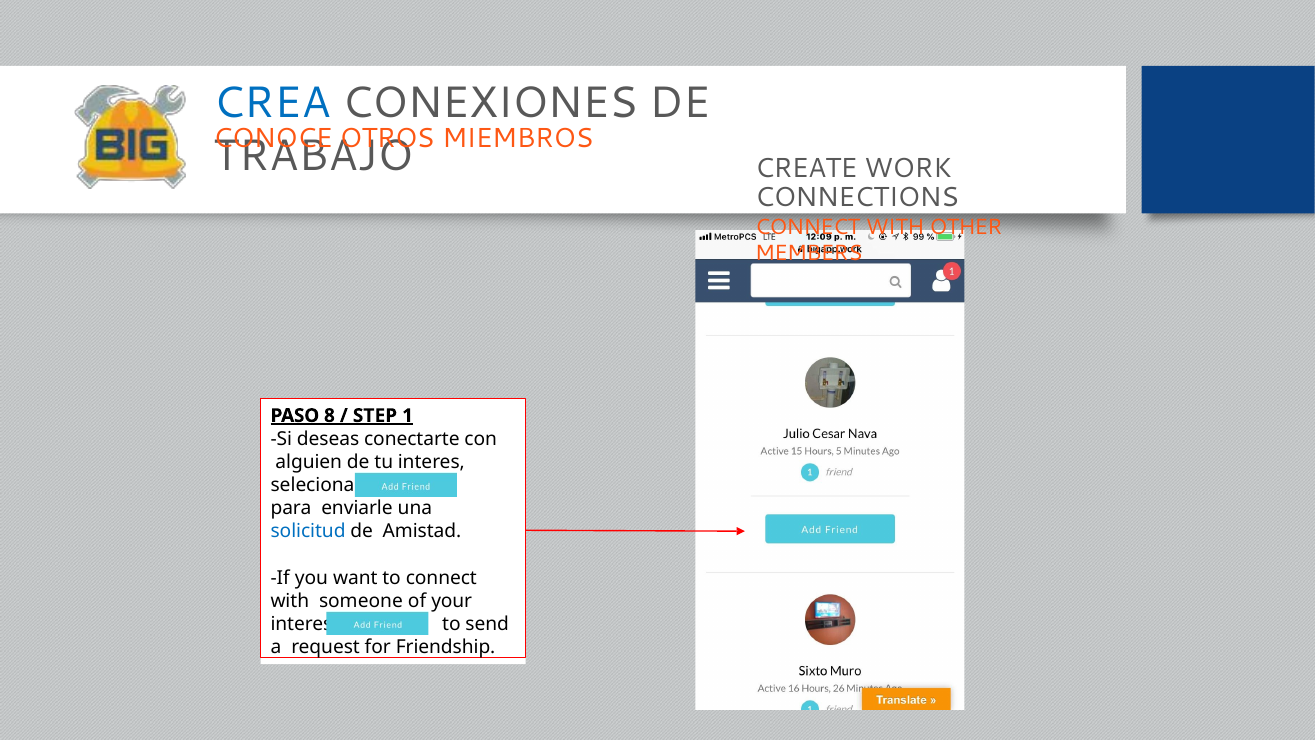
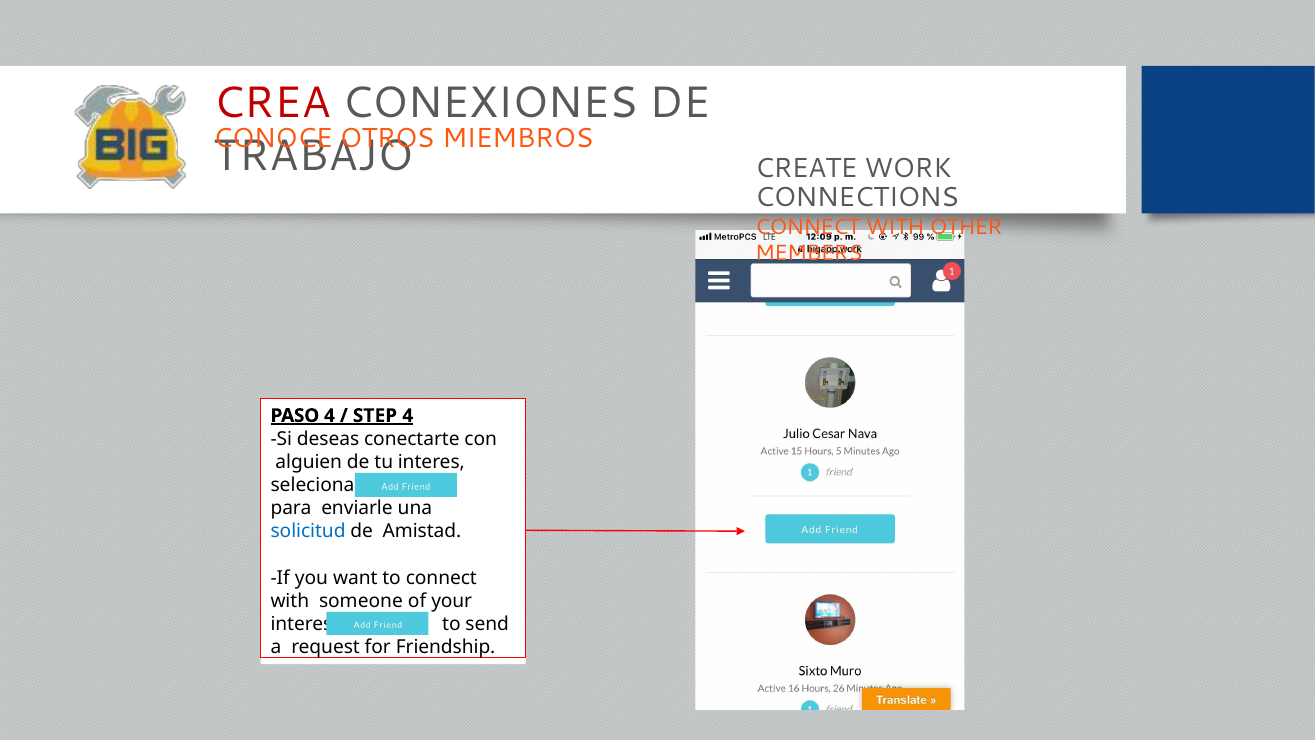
CREA colour: blue -> red
PASO 8: 8 -> 4
STEP 1: 1 -> 4
